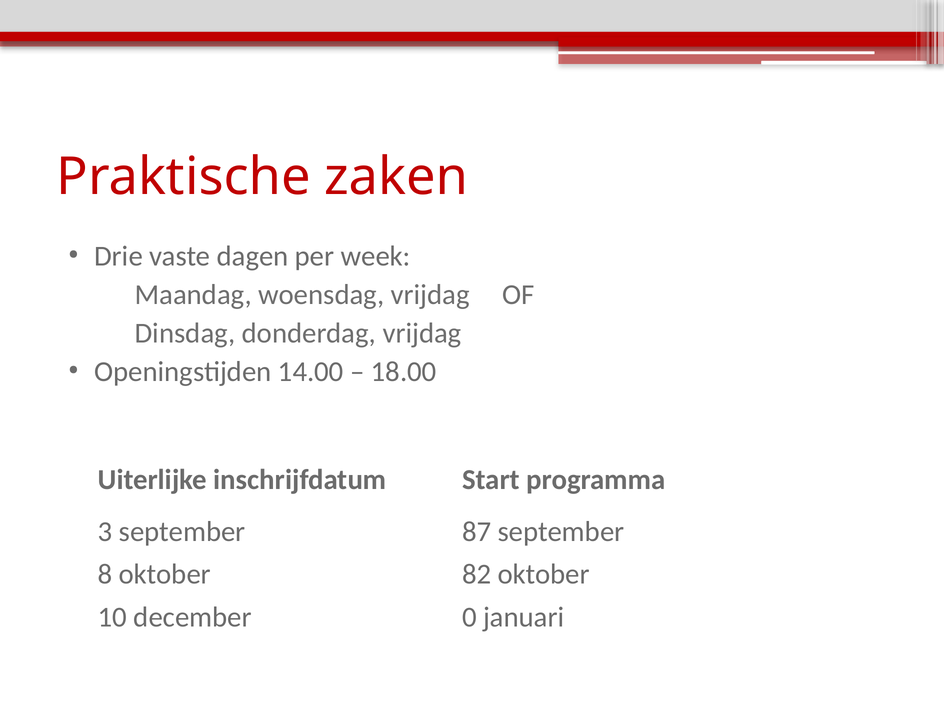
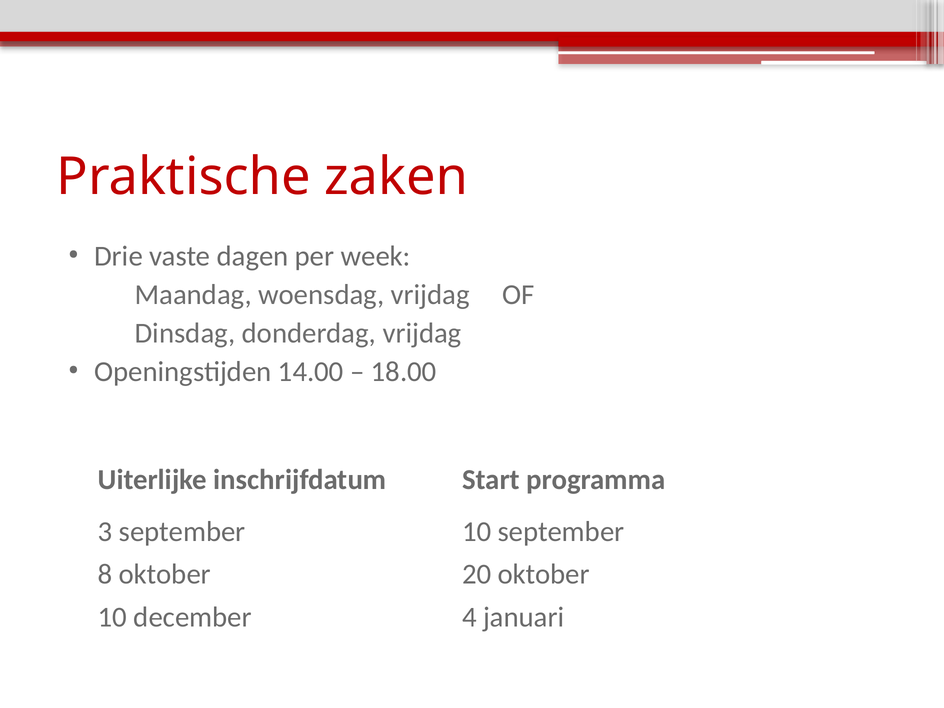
september 87: 87 -> 10
82: 82 -> 20
0: 0 -> 4
